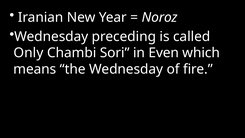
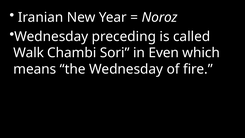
Only: Only -> Walk
